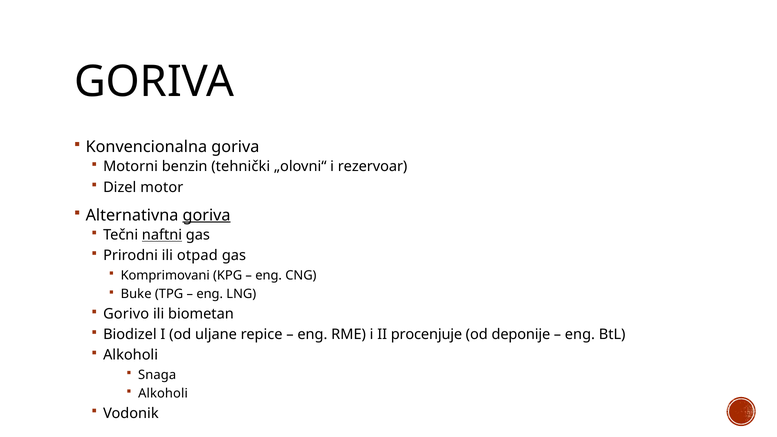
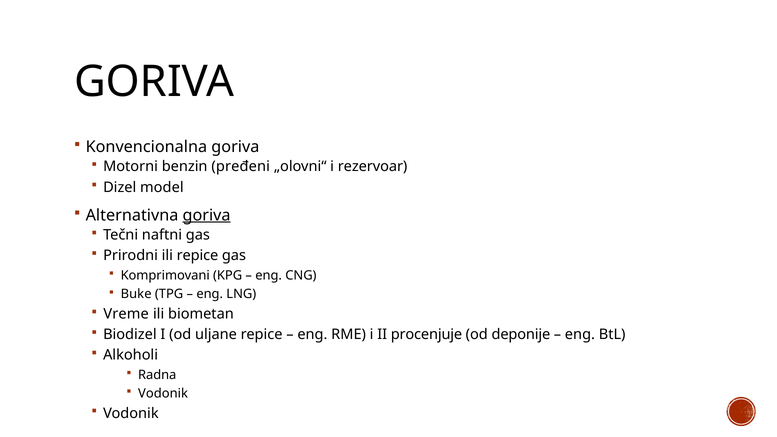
tehnički: tehnički -> pređeni
motor: motor -> model
naftni underline: present -> none
ili otpad: otpad -> repice
Gorivo: Gorivo -> Vreme
Snaga: Snaga -> Radna
Alkoholi at (163, 394): Alkoholi -> Vodonik
